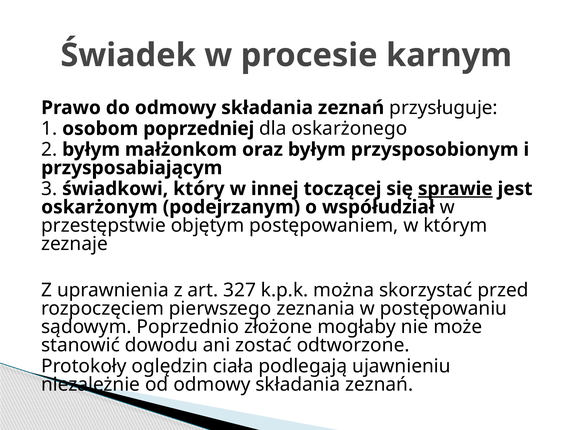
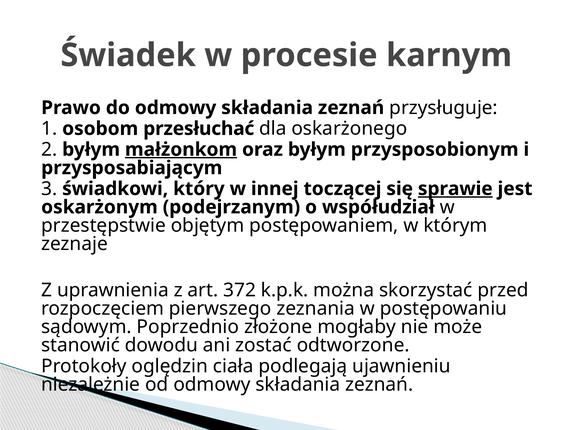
poprzedniej: poprzedniej -> przesłuchać
małżonkom underline: none -> present
327: 327 -> 372
